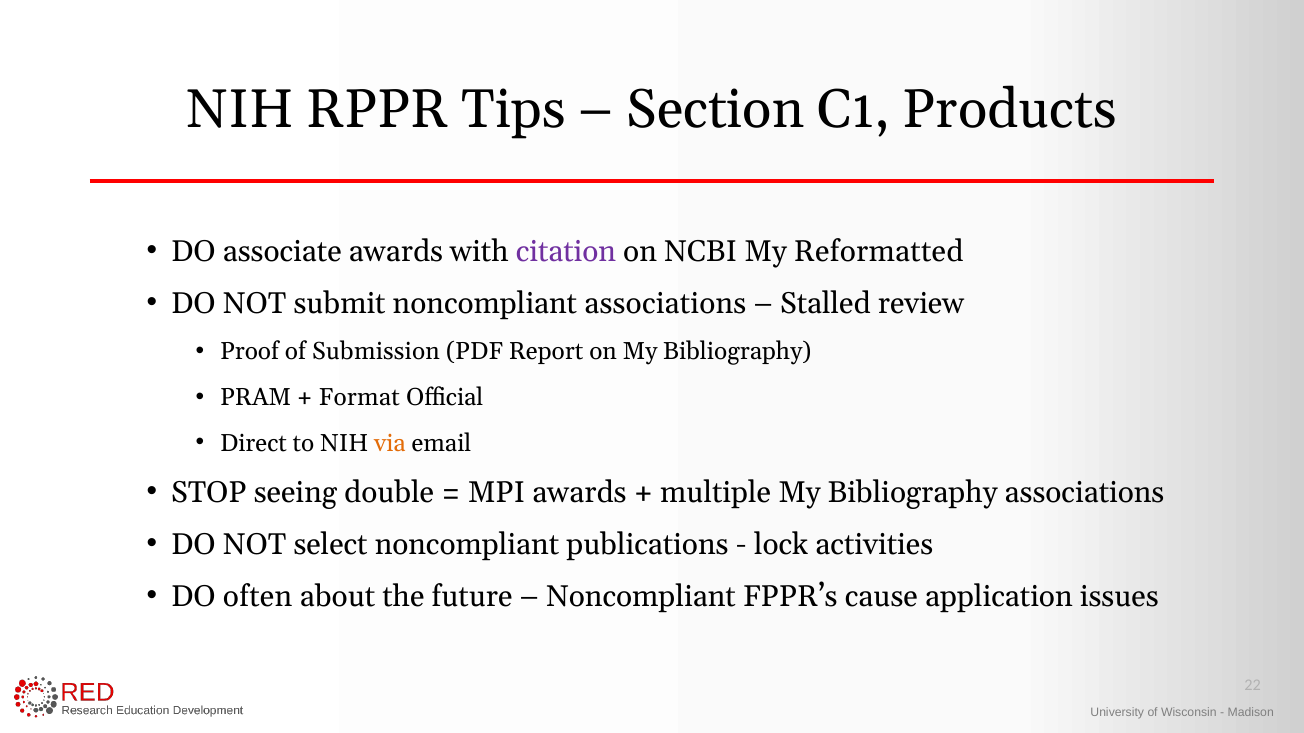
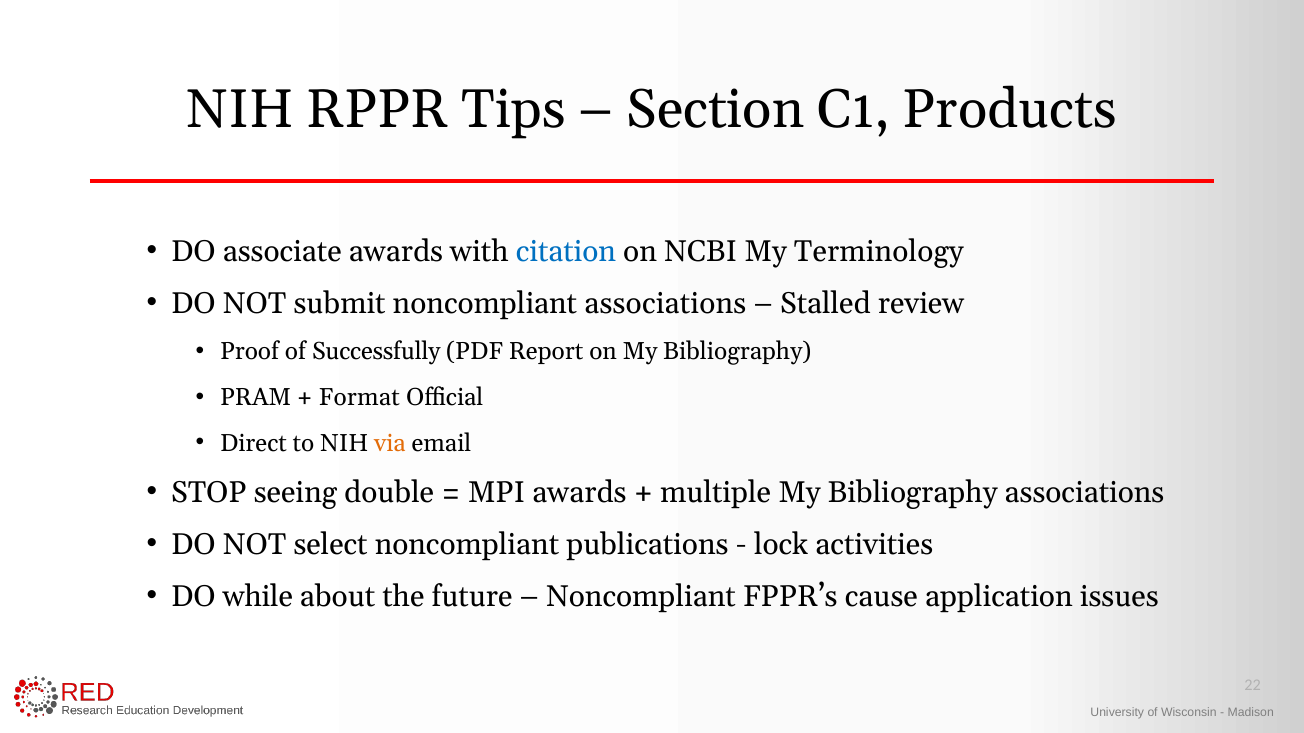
citation colour: purple -> blue
Reformatted: Reformatted -> Terminology
Submission: Submission -> Successfully
often: often -> while
